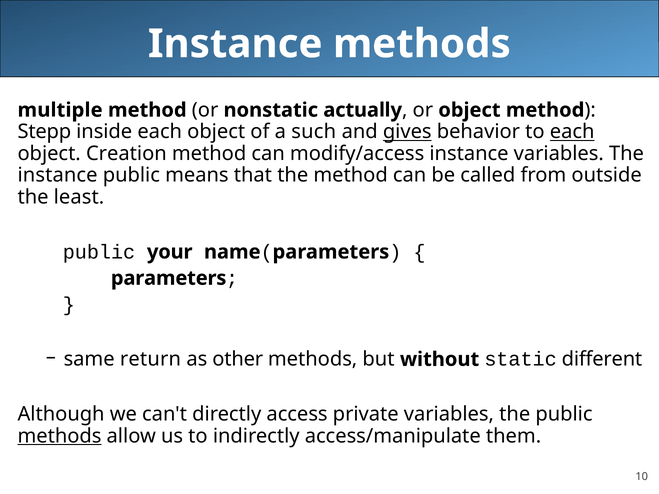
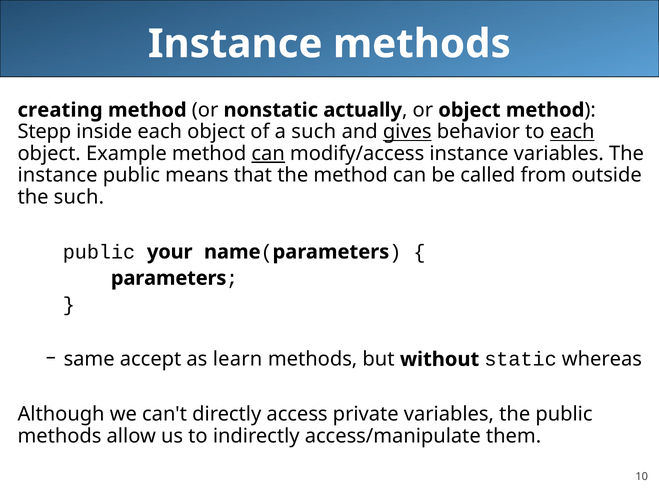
multiple: multiple -> creating
Creation: Creation -> Example
can at (268, 154) underline: none -> present
the least: least -> such
return: return -> accept
other: other -> learn
different: different -> whereas
methods at (59, 436) underline: present -> none
